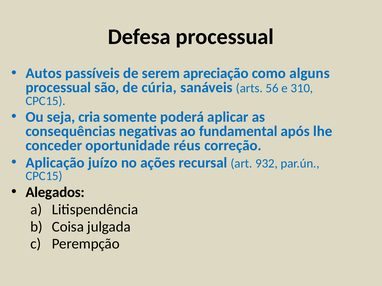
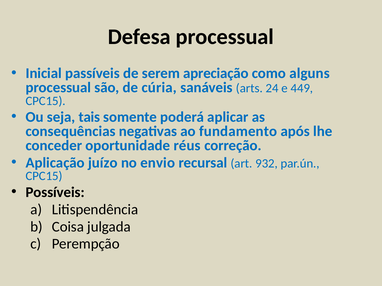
Autos: Autos -> Inicial
56: 56 -> 24
310: 310 -> 449
cria: cria -> tais
fundamental: fundamental -> fundamento
ações: ações -> envio
Alegados: Alegados -> Possíveis
